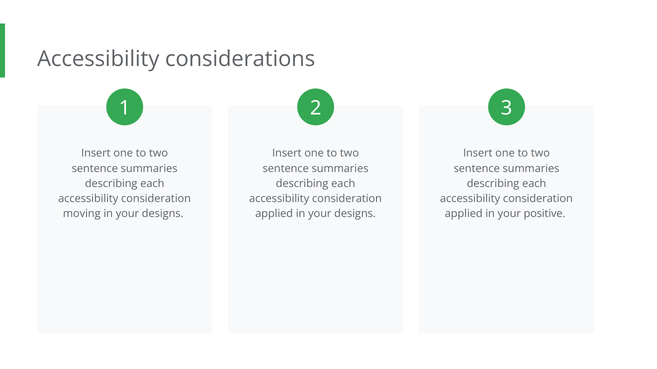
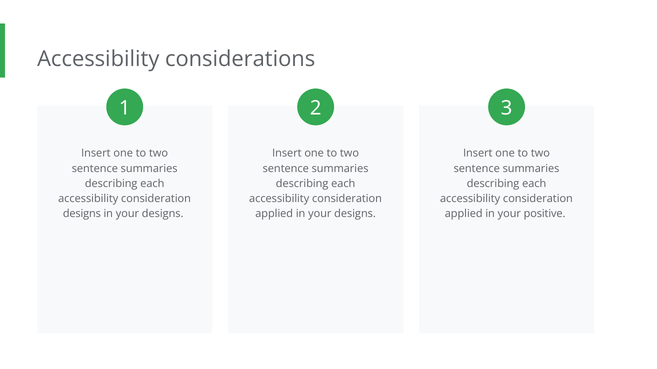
moving at (82, 214): moving -> designs
